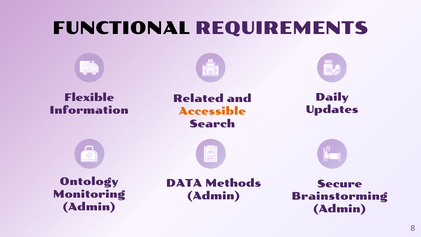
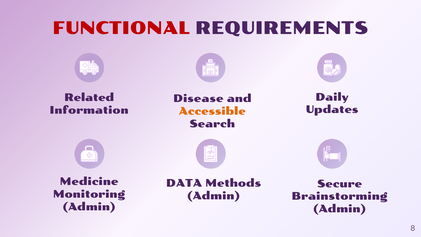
FUNCTIONAL colour: black -> red
Flexible: Flexible -> Related
Related: Related -> Disease
Ontology: Ontology -> Medicine
